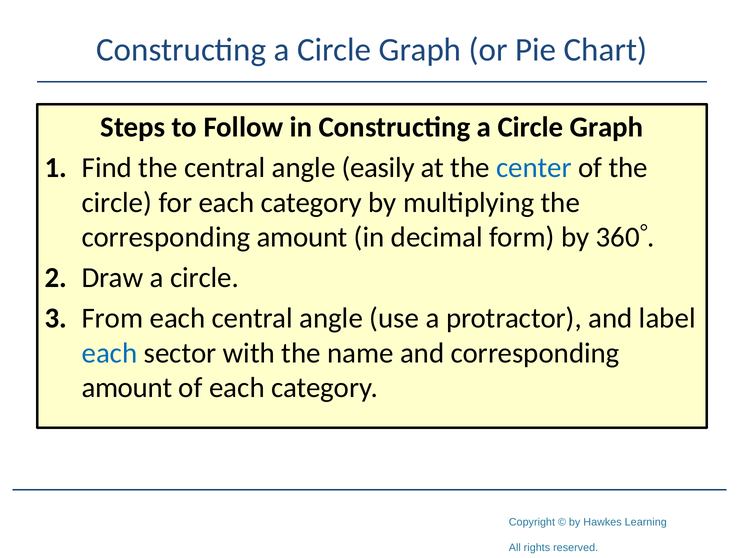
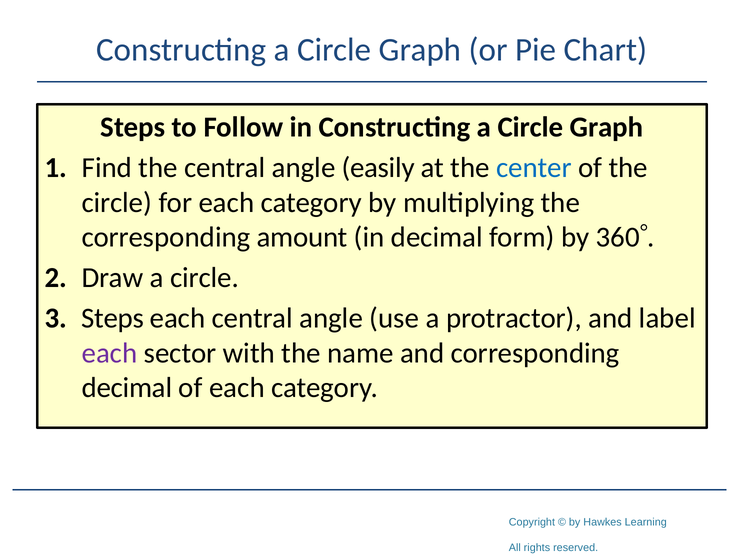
3 From: From -> Steps
each at (110, 353) colour: blue -> purple
amount at (127, 388): amount -> decimal
